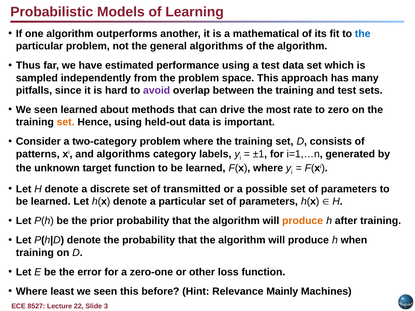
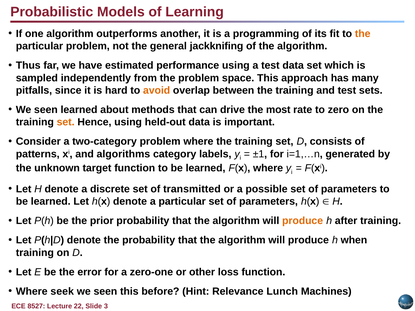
mathematical: mathematical -> programming
the at (363, 34) colour: blue -> orange
general algorithms: algorithms -> jackknifing
avoid colour: purple -> orange
least: least -> seek
Mainly: Mainly -> Lunch
